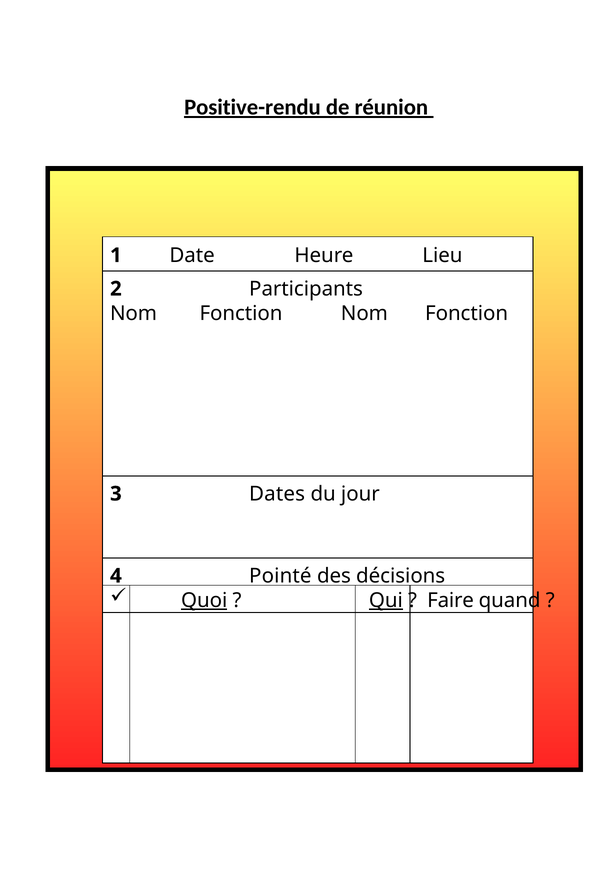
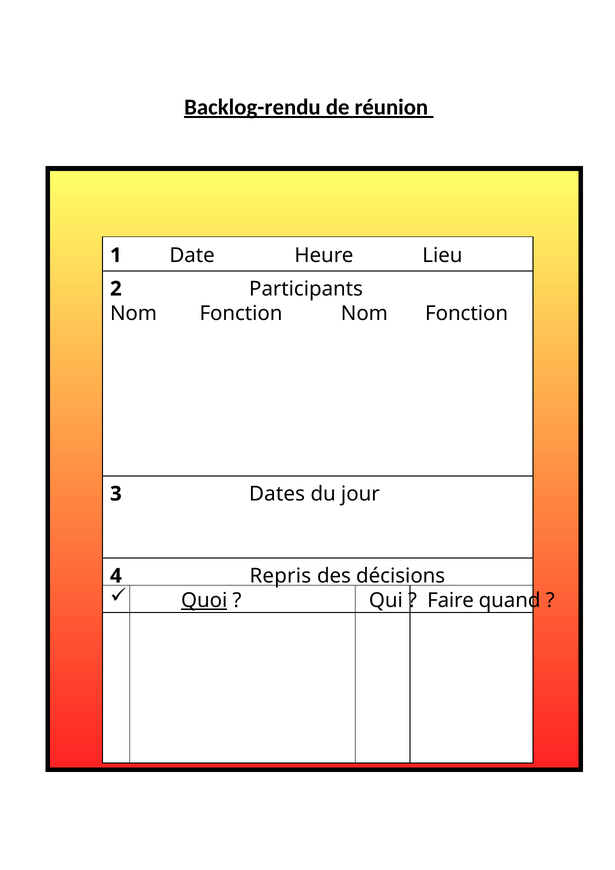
Positive-rendu: Positive-rendu -> Backlog-rendu
Pointé: Pointé -> Repris
Qui underline: present -> none
